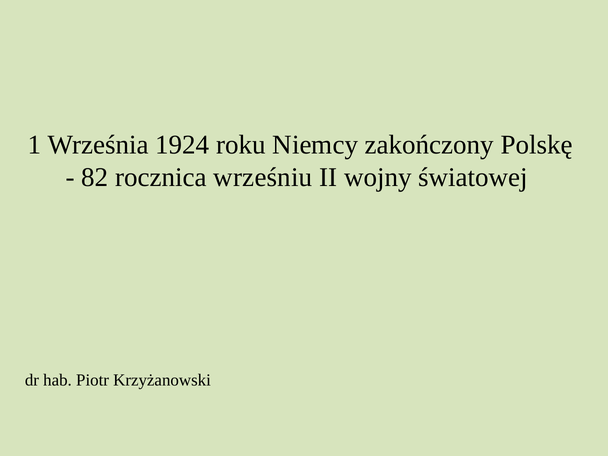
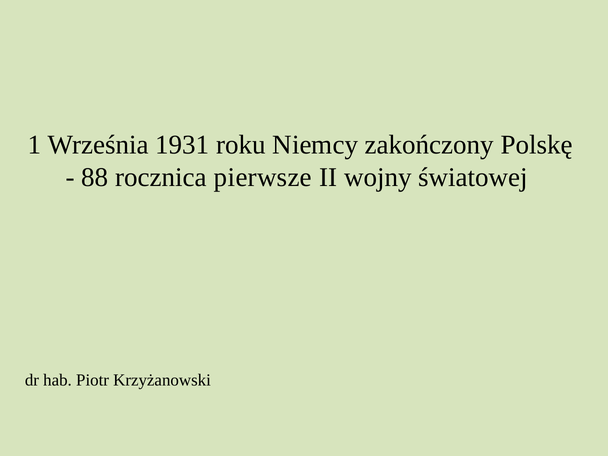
1924: 1924 -> 1931
82: 82 -> 88
wrześniu: wrześniu -> pierwsze
